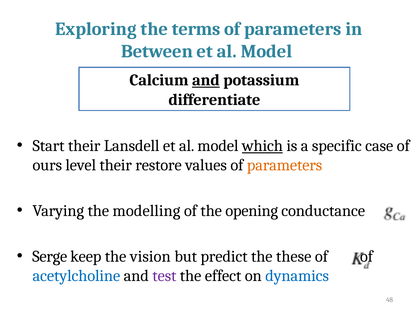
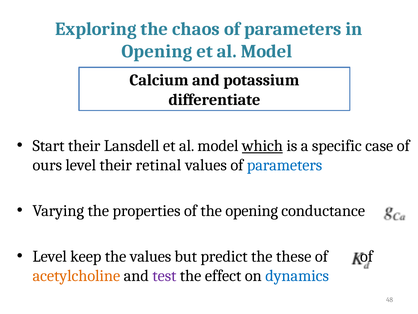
terms: terms -> chaos
Between at (157, 51): Between -> Opening
and at (206, 80) underline: present -> none
restore: restore -> retinal
parameters at (285, 165) colour: orange -> blue
modelling: modelling -> properties
Serge at (50, 256): Serge -> Level
the vision: vision -> values
acetylcholine colour: blue -> orange
